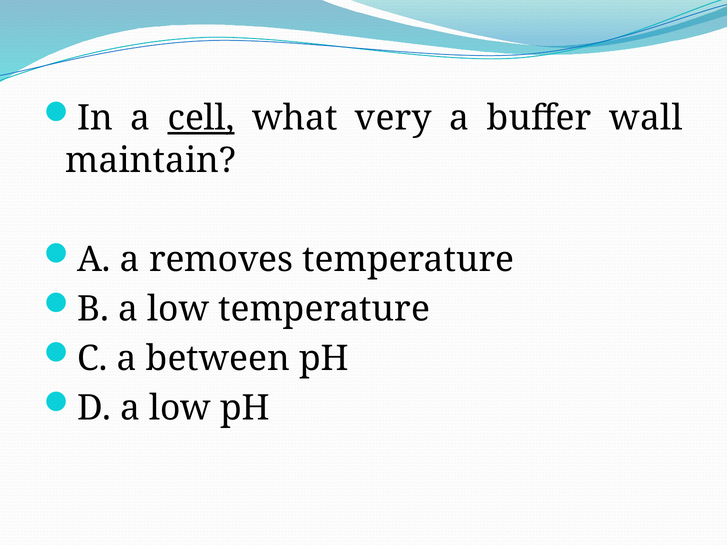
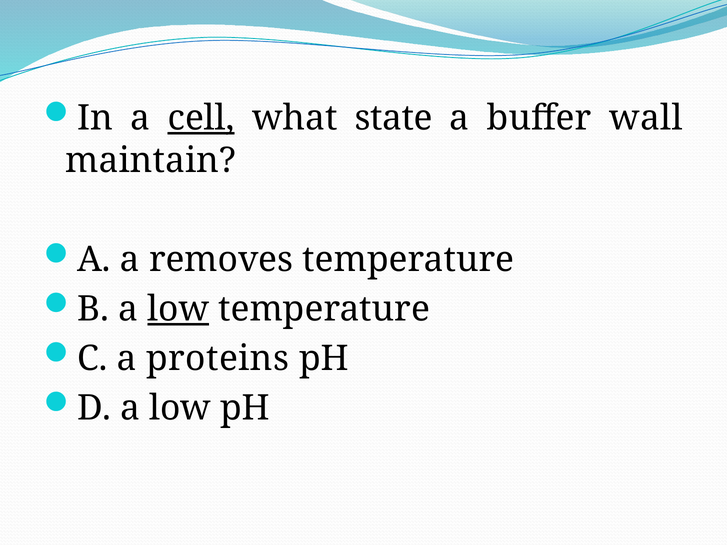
very: very -> state
low at (178, 309) underline: none -> present
between: between -> proteins
